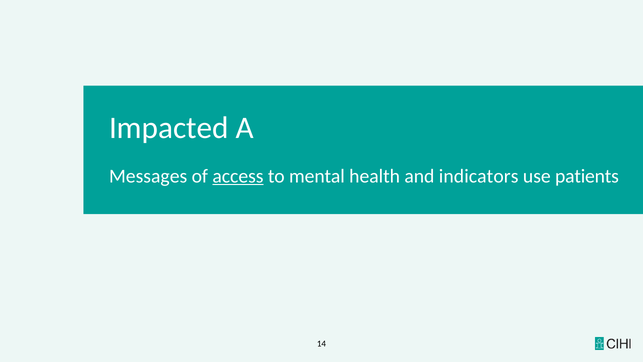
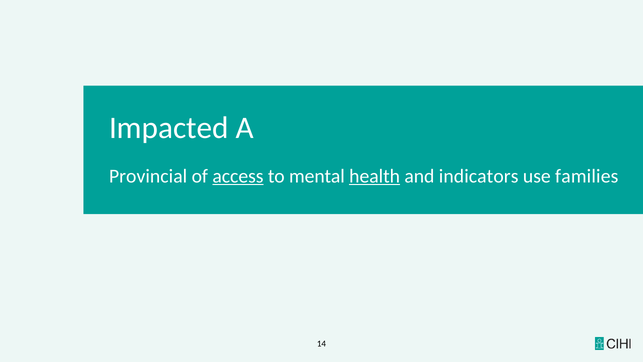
Messages: Messages -> Provincial
health underline: none -> present
patients: patients -> families
